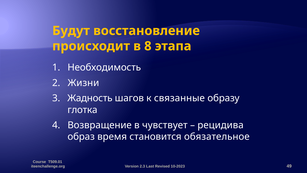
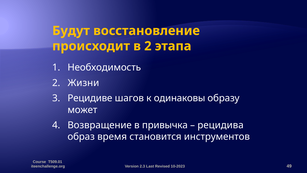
в 8: 8 -> 2
Жадность: Жадность -> Рецидиве
связанные: связанные -> одинаковы
глотка: глотка -> может
чувствует: чувствует -> привычка
обязательное: обязательное -> инструментов
